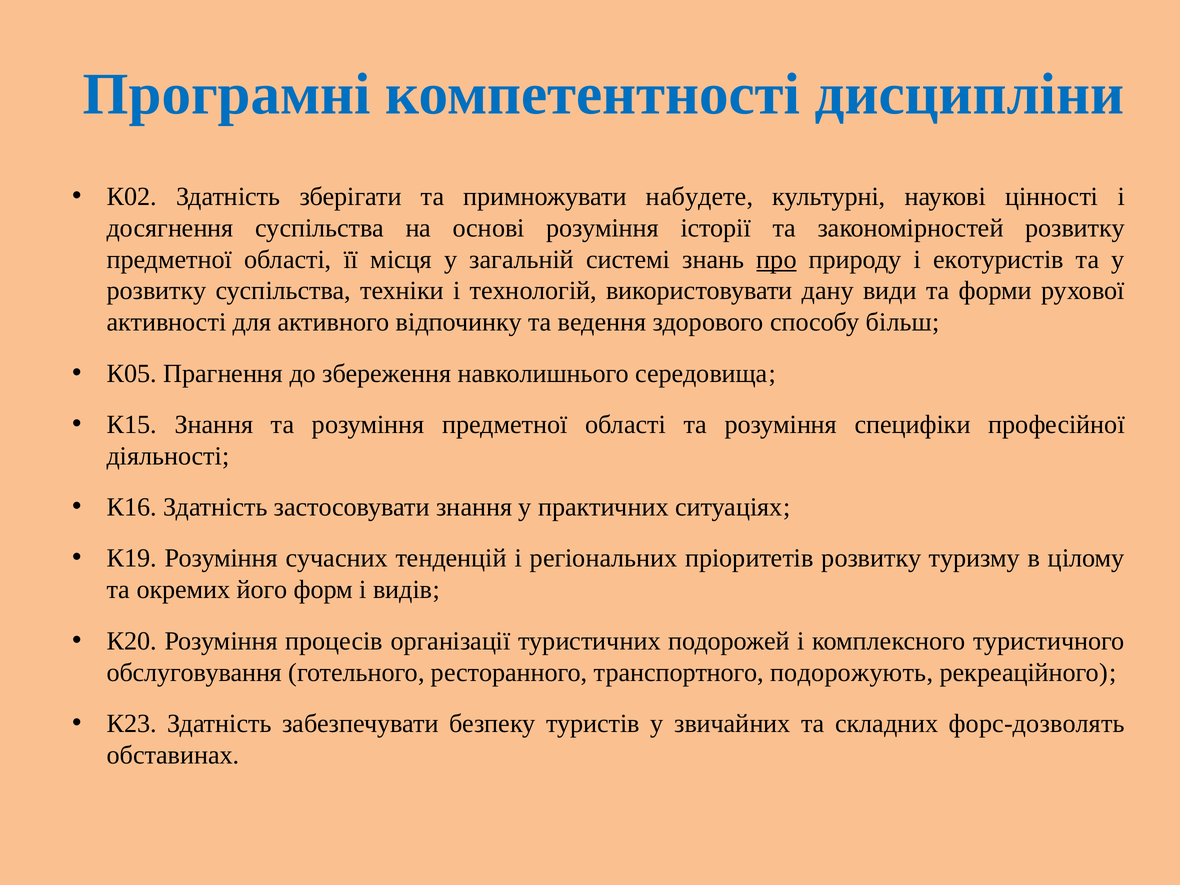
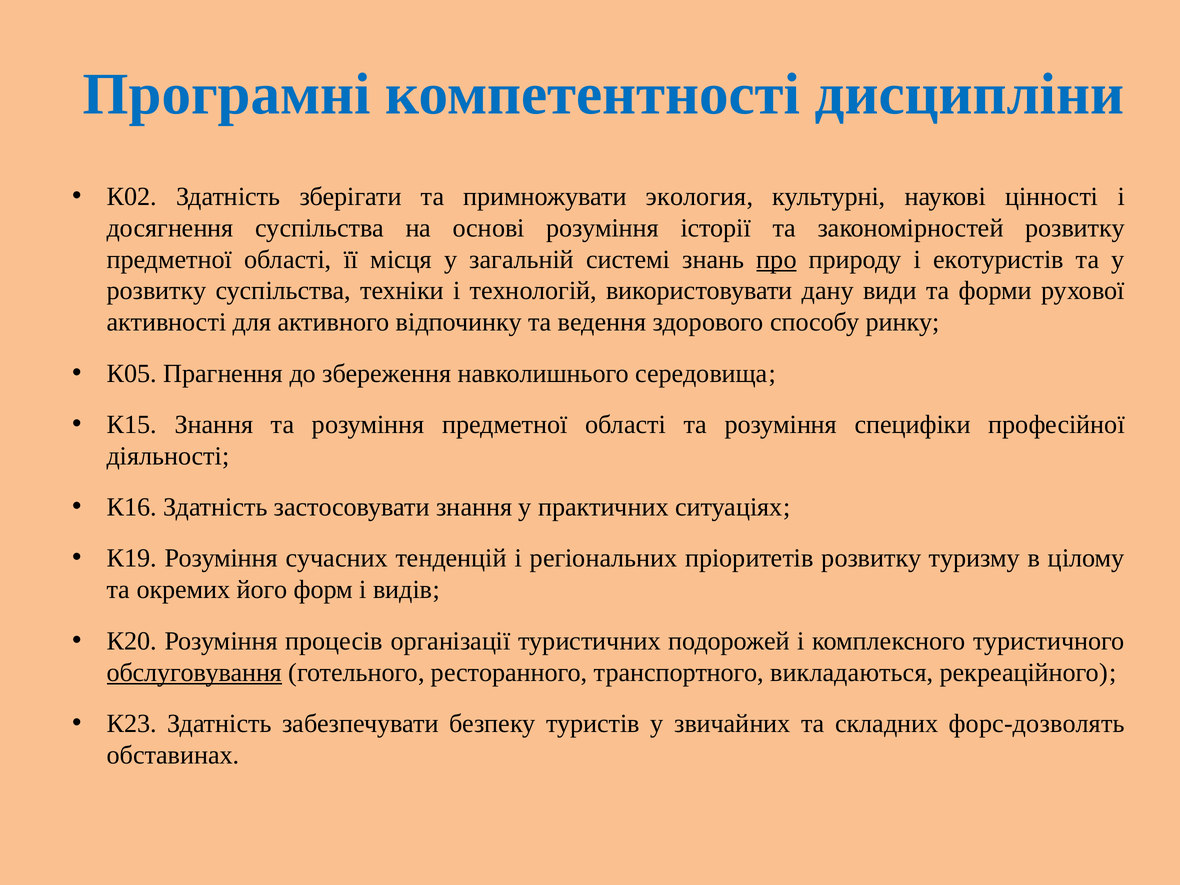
набудете: набудете -> экология
більш: більш -> ринку
обслуговування underline: none -> present
подорожують: подорожують -> викладаються
